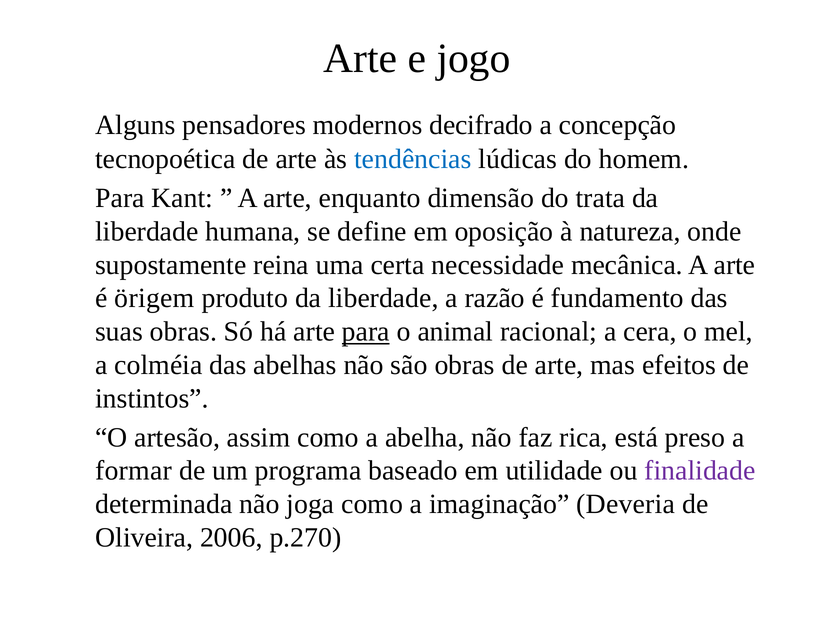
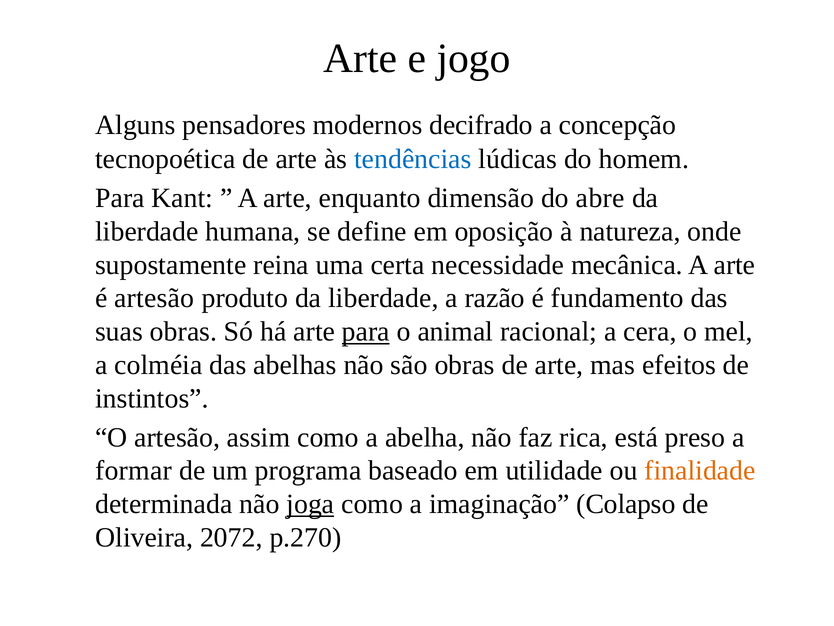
trata: trata -> abre
é örigem: örigem -> artesão
finalidade colour: purple -> orange
joga underline: none -> present
Deveria: Deveria -> Colapso
2006: 2006 -> 2072
